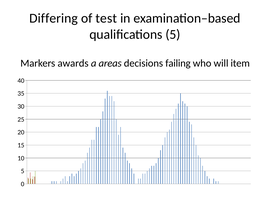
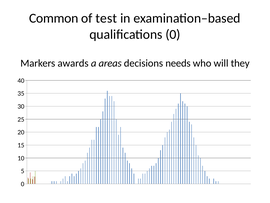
Differing: Differing -> Common
qualifications 5: 5 -> 0
failing: failing -> needs
item: item -> they
